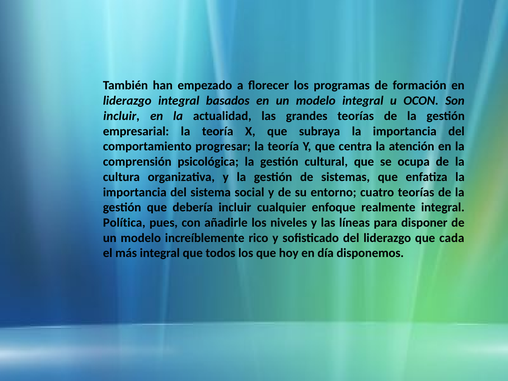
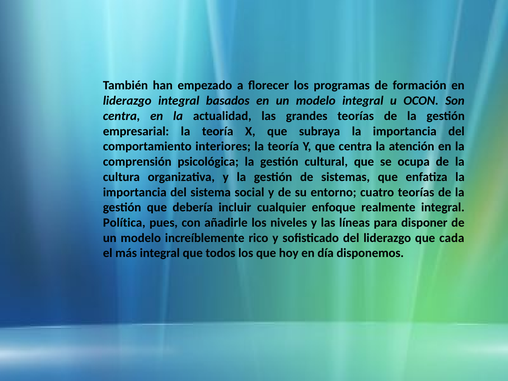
incluir at (121, 116): incluir -> centra
progresar: progresar -> interiores
